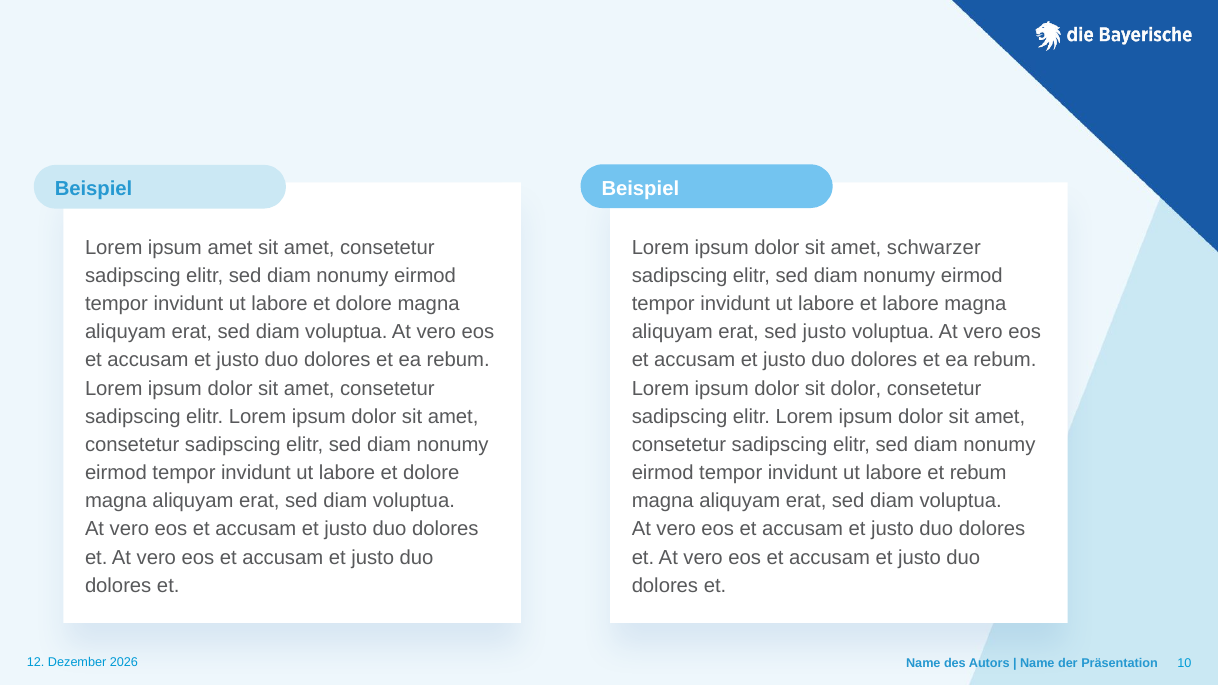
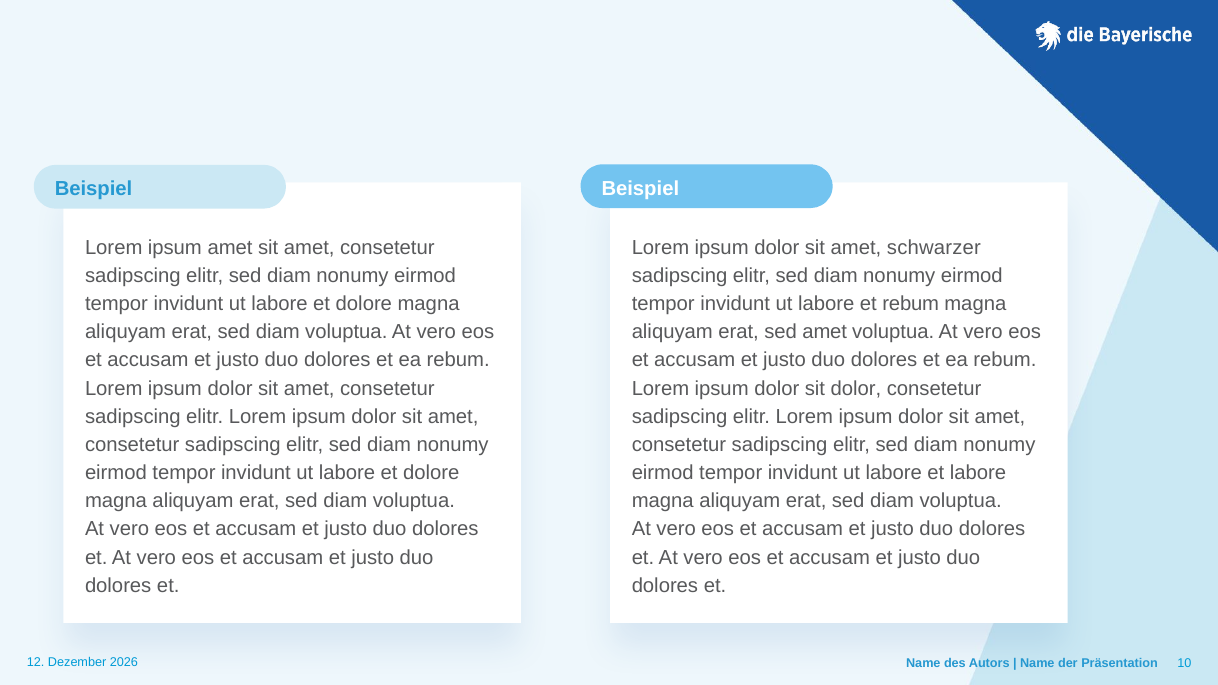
et labore: labore -> rebum
sed justo: justo -> amet
et rebum: rebum -> labore
